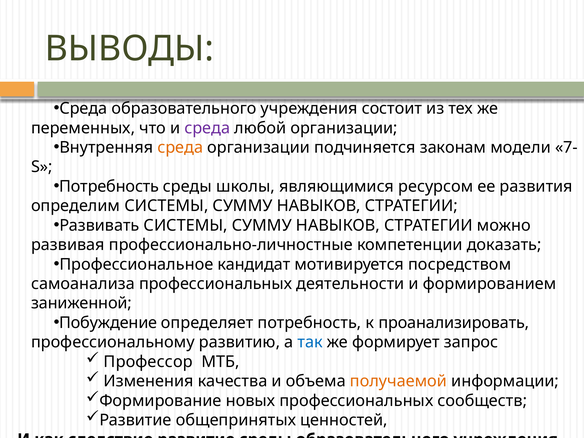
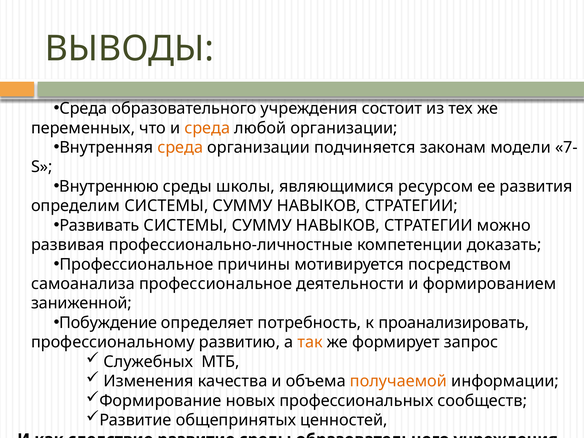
среда at (207, 128) colour: purple -> orange
Потребность at (109, 186): Потребность -> Внутреннюю
кандидат: кандидат -> причины
самоанализа профессиональных: профессиональных -> профессиональное
так colour: blue -> orange
Профессор: Профессор -> Служебных
